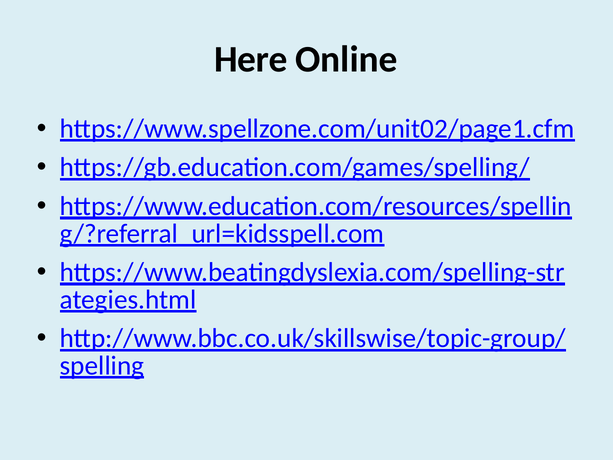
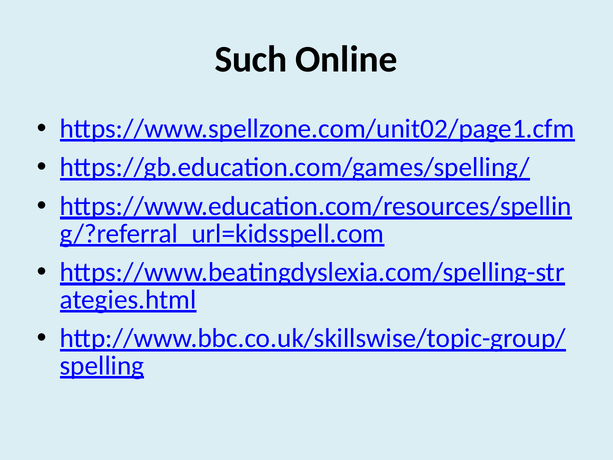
Here: Here -> Such
